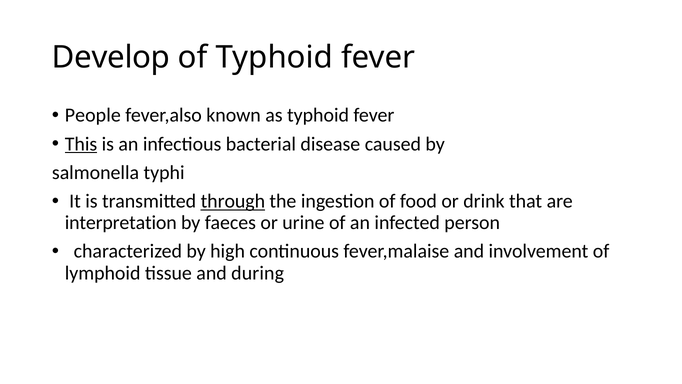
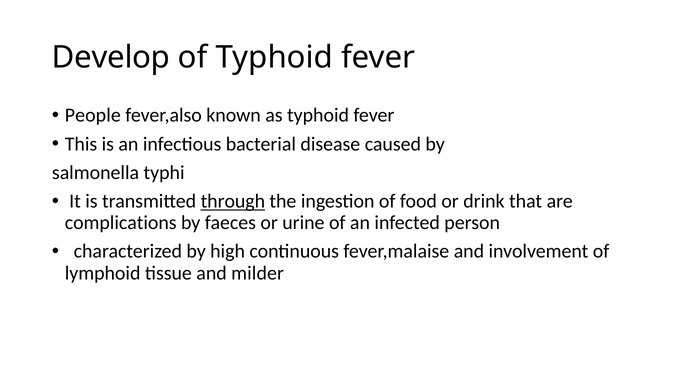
This underline: present -> none
interpretation: interpretation -> complications
during: during -> milder
